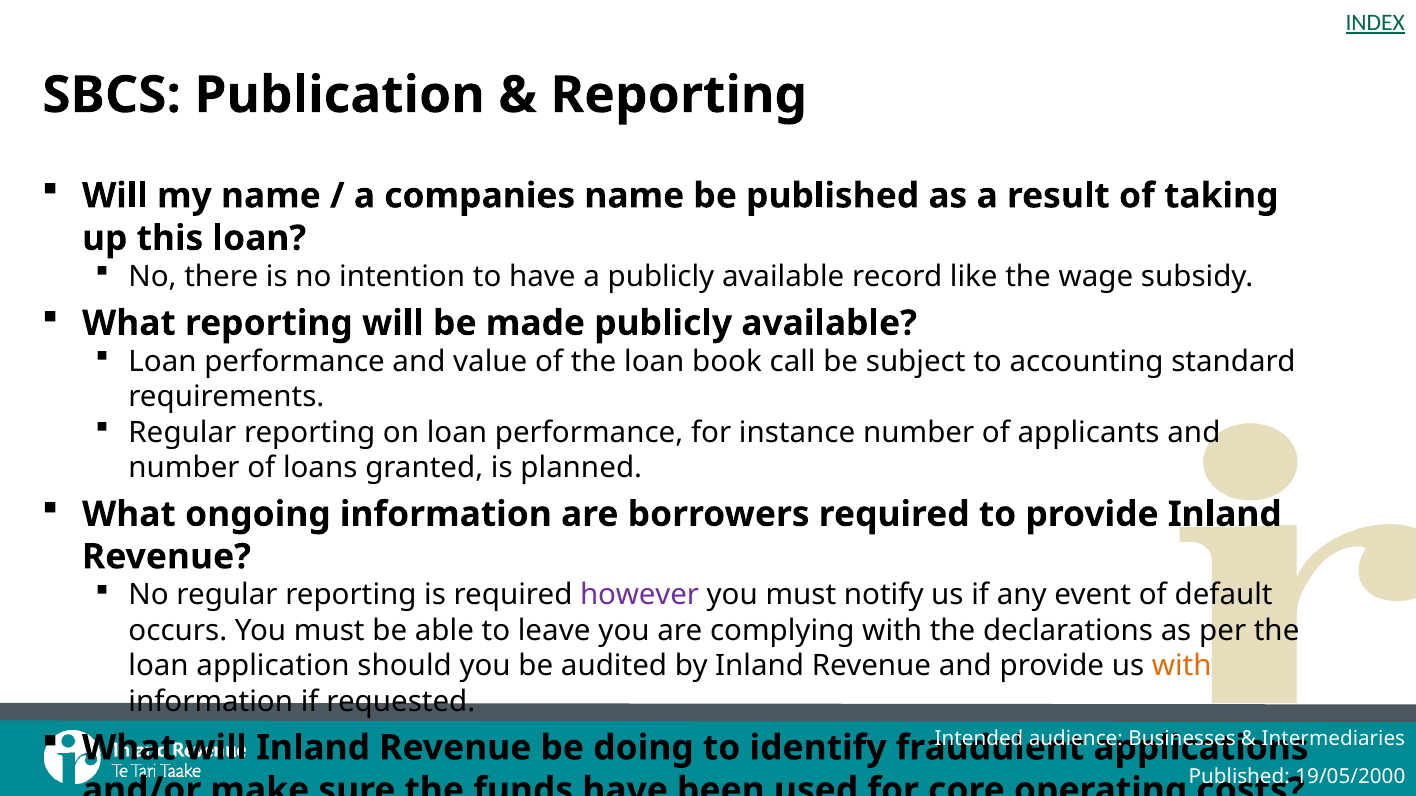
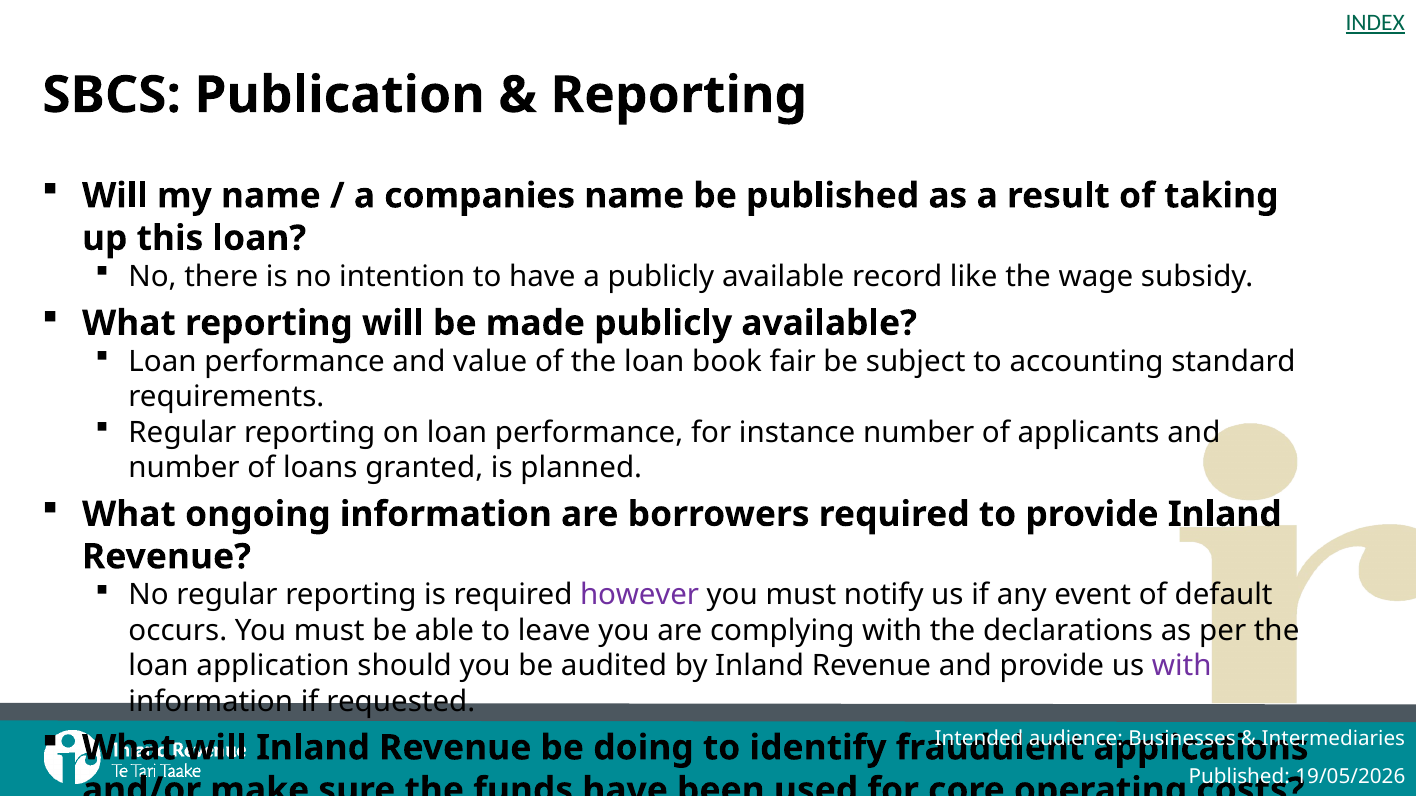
call: call -> fair
with at (1182, 666) colour: orange -> purple
19/05/2000: 19/05/2000 -> 19/05/2026
